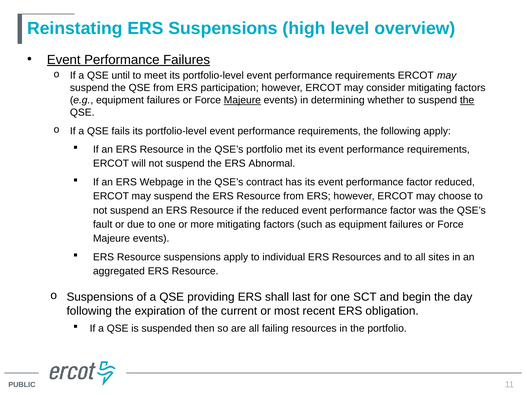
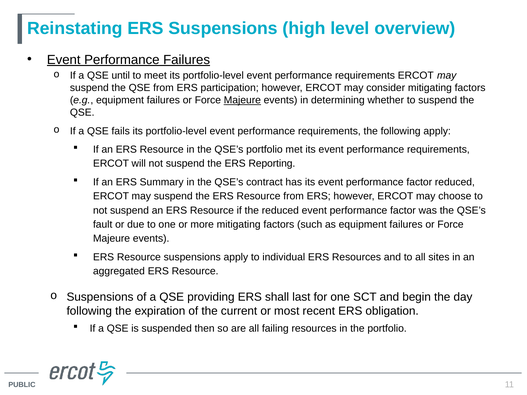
the at (467, 100) underline: present -> none
Abnormal: Abnormal -> Reporting
Webpage: Webpage -> Summary
